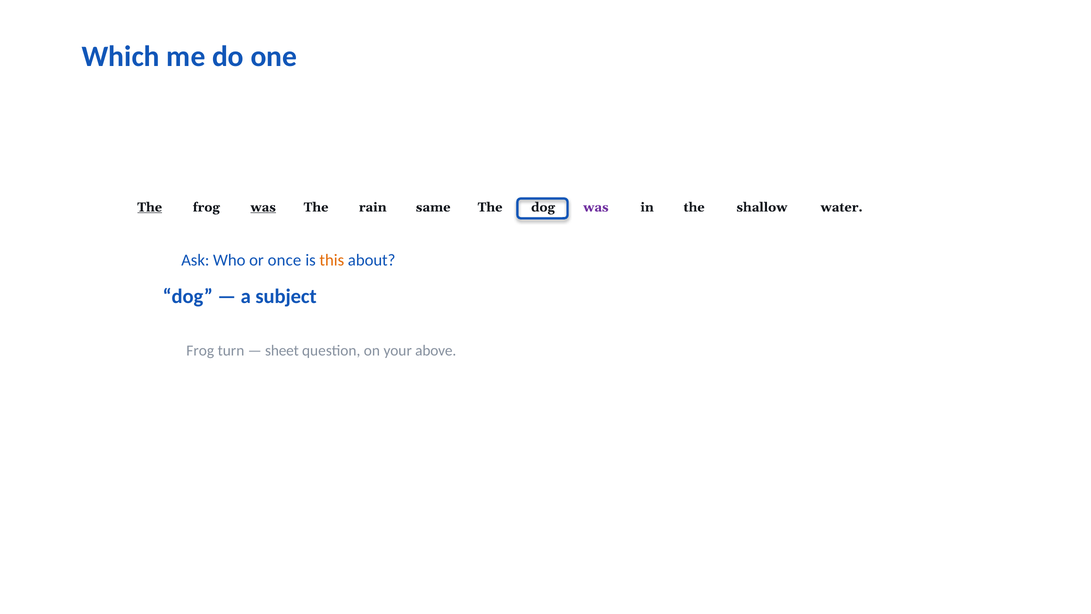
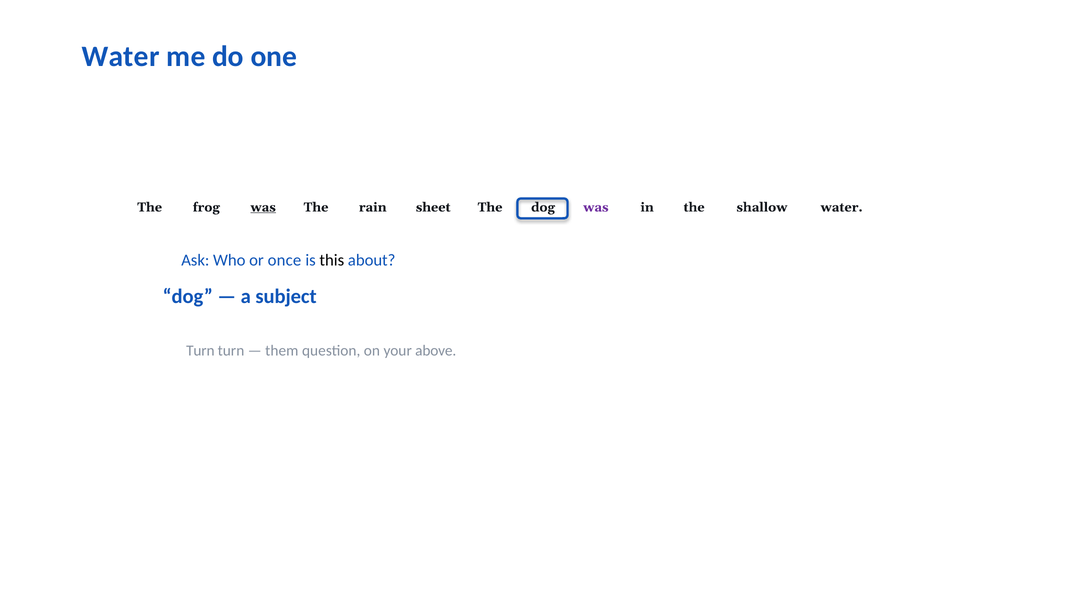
Which at (121, 57): Which -> Water
The at (150, 207) underline: present -> none
same: same -> sheet
this colour: orange -> black
Frog at (200, 351): Frog -> Turn
sheet: sheet -> them
